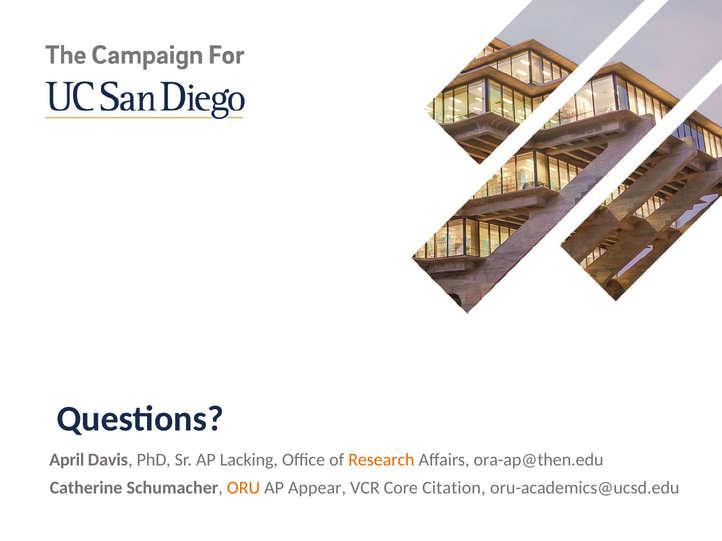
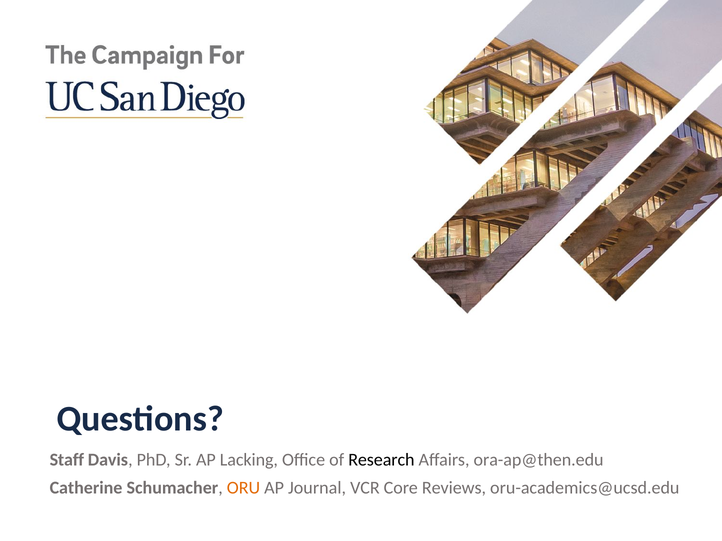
April: April -> Staff
Research colour: orange -> black
Appear: Appear -> Journal
Citation: Citation -> Reviews
